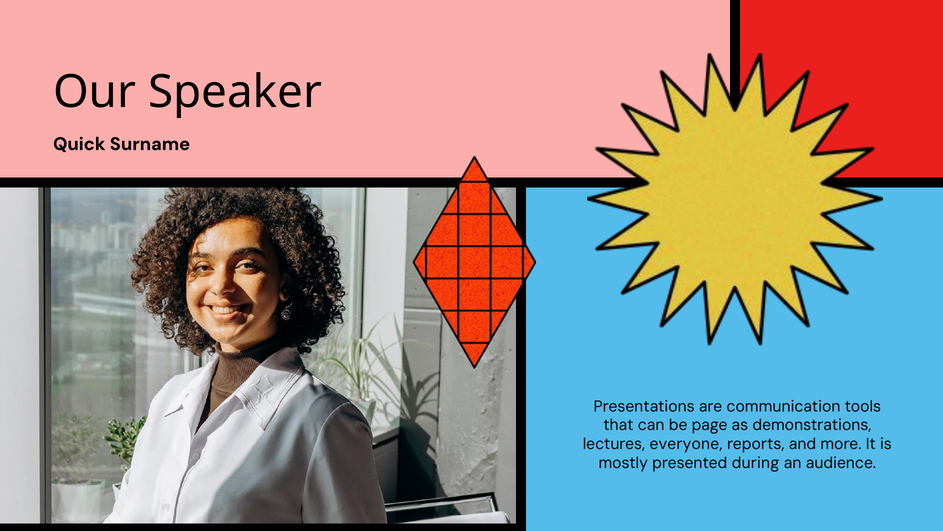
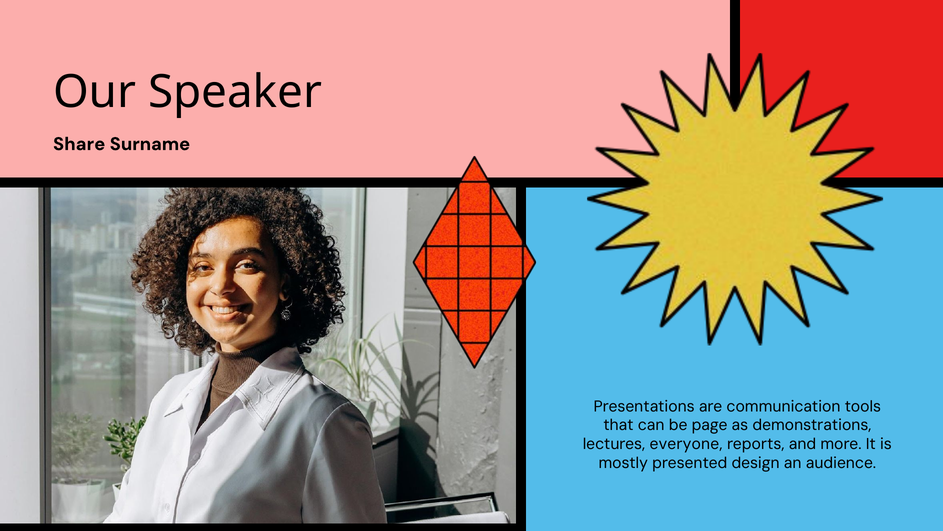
Quick: Quick -> Share
during: during -> design
